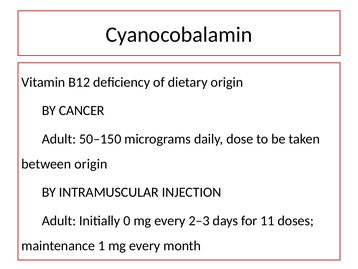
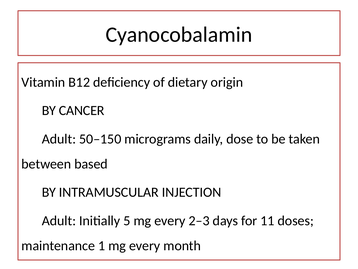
between origin: origin -> based
0: 0 -> 5
